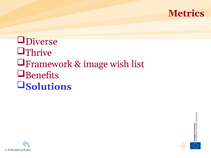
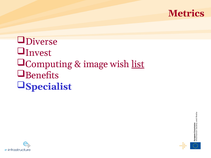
Thrive: Thrive -> Invest
Framework: Framework -> Computing
list underline: none -> present
Solutions: Solutions -> Specialist
